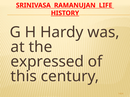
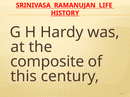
expressed: expressed -> composite
